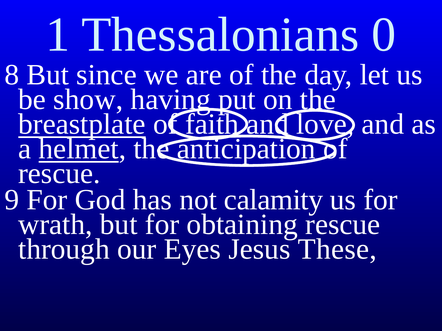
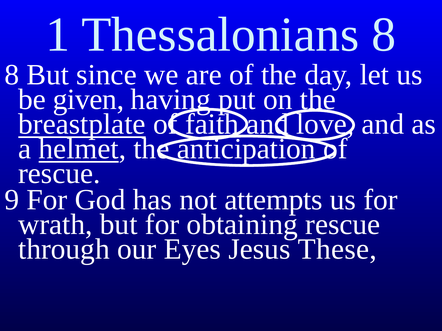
Thessalonians 0: 0 -> 8
show: show -> given
calamity: calamity -> attempts
